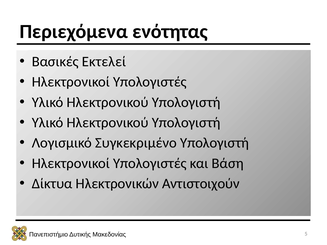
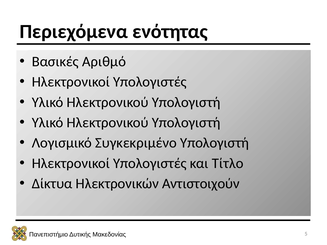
Εκτελεί: Εκτελεί -> Αριθμό
Βάση: Βάση -> Τίτλο
